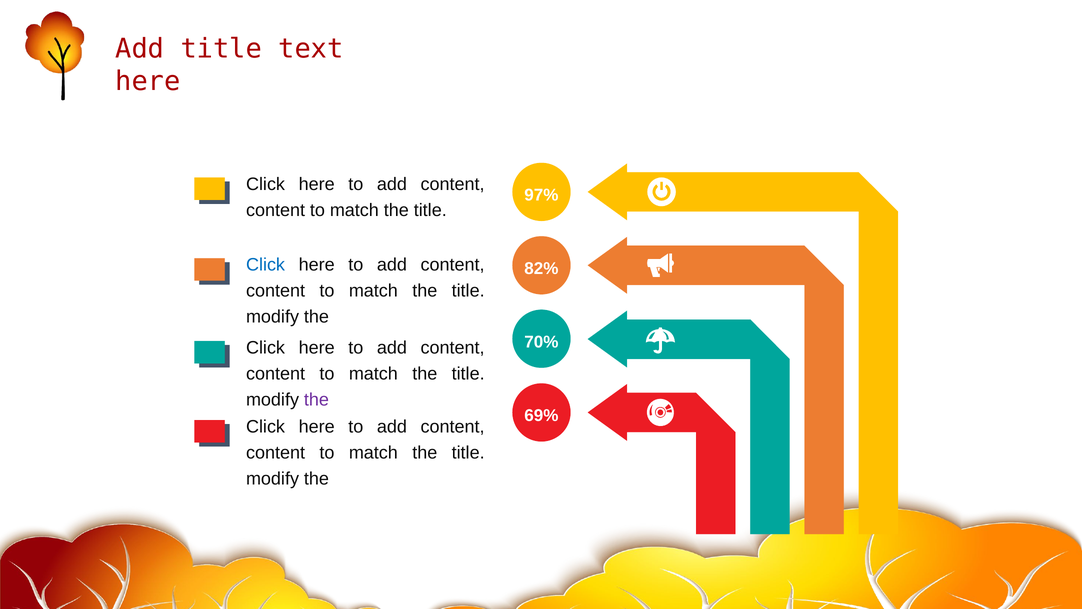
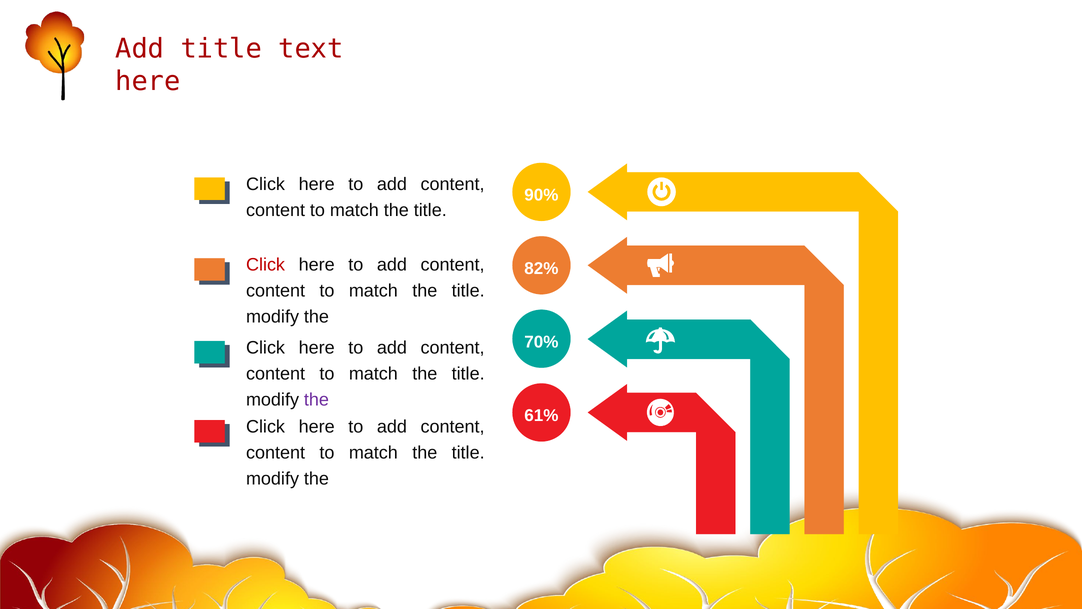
97%: 97% -> 90%
Click at (266, 265) colour: blue -> red
69%: 69% -> 61%
